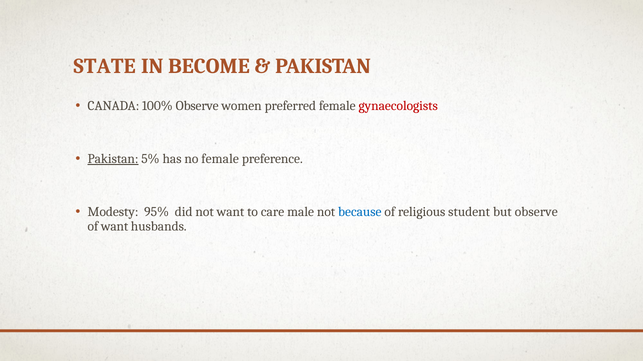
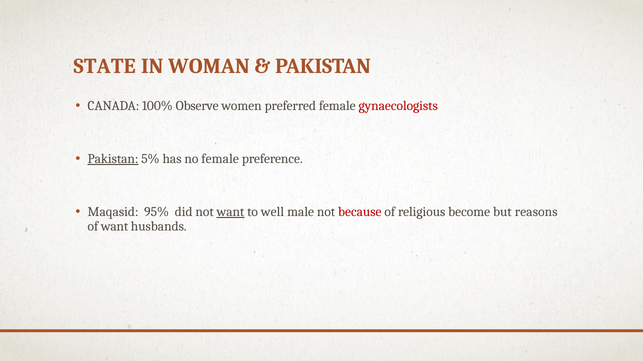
BECOME: BECOME -> WOMAN
Modesty: Modesty -> Maqasid
want at (231, 212) underline: none -> present
care: care -> well
because colour: blue -> red
student: student -> become
but observe: observe -> reasons
